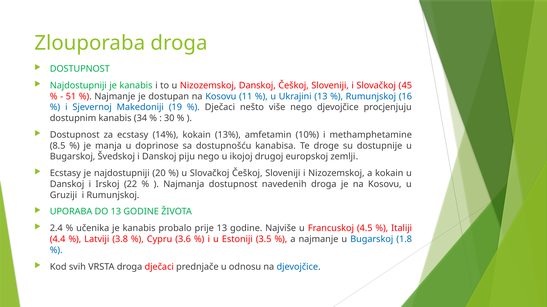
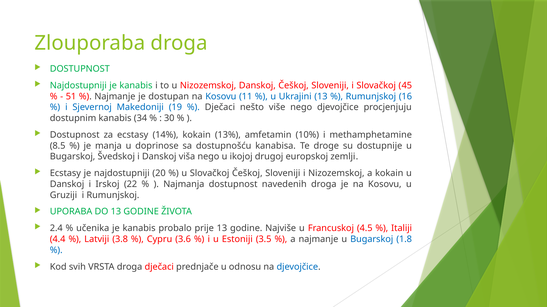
piju: piju -> viša
